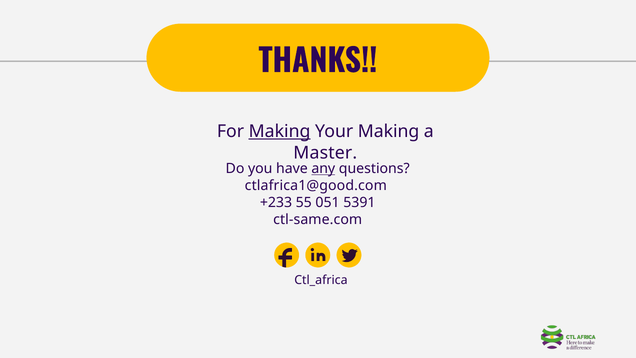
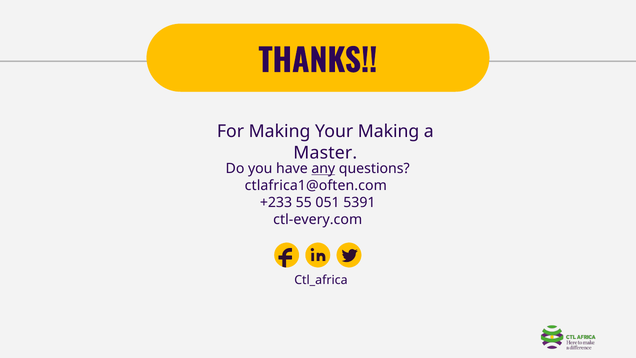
Making at (280, 131) underline: present -> none
ctlafrica1@good.com: ctlafrica1@good.com -> ctlafrica1@often.com
ctl-same.com: ctl-same.com -> ctl-every.com
